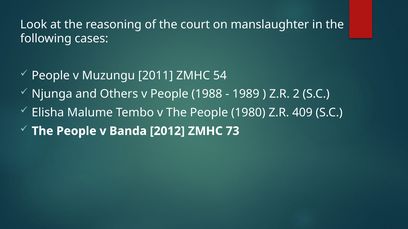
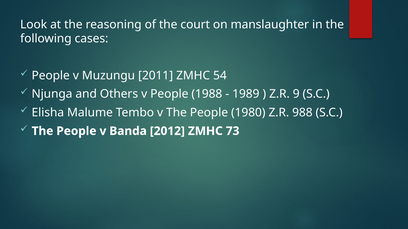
2: 2 -> 9
409: 409 -> 988
